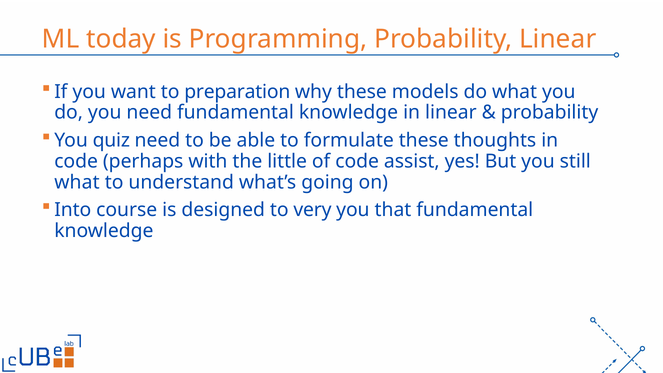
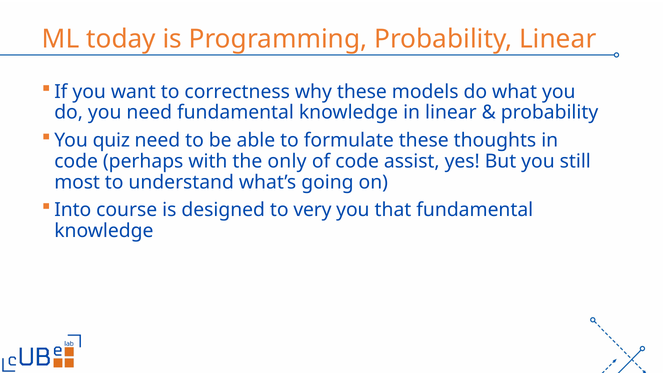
preparation: preparation -> correctness
little: little -> only
what at (77, 182): what -> most
